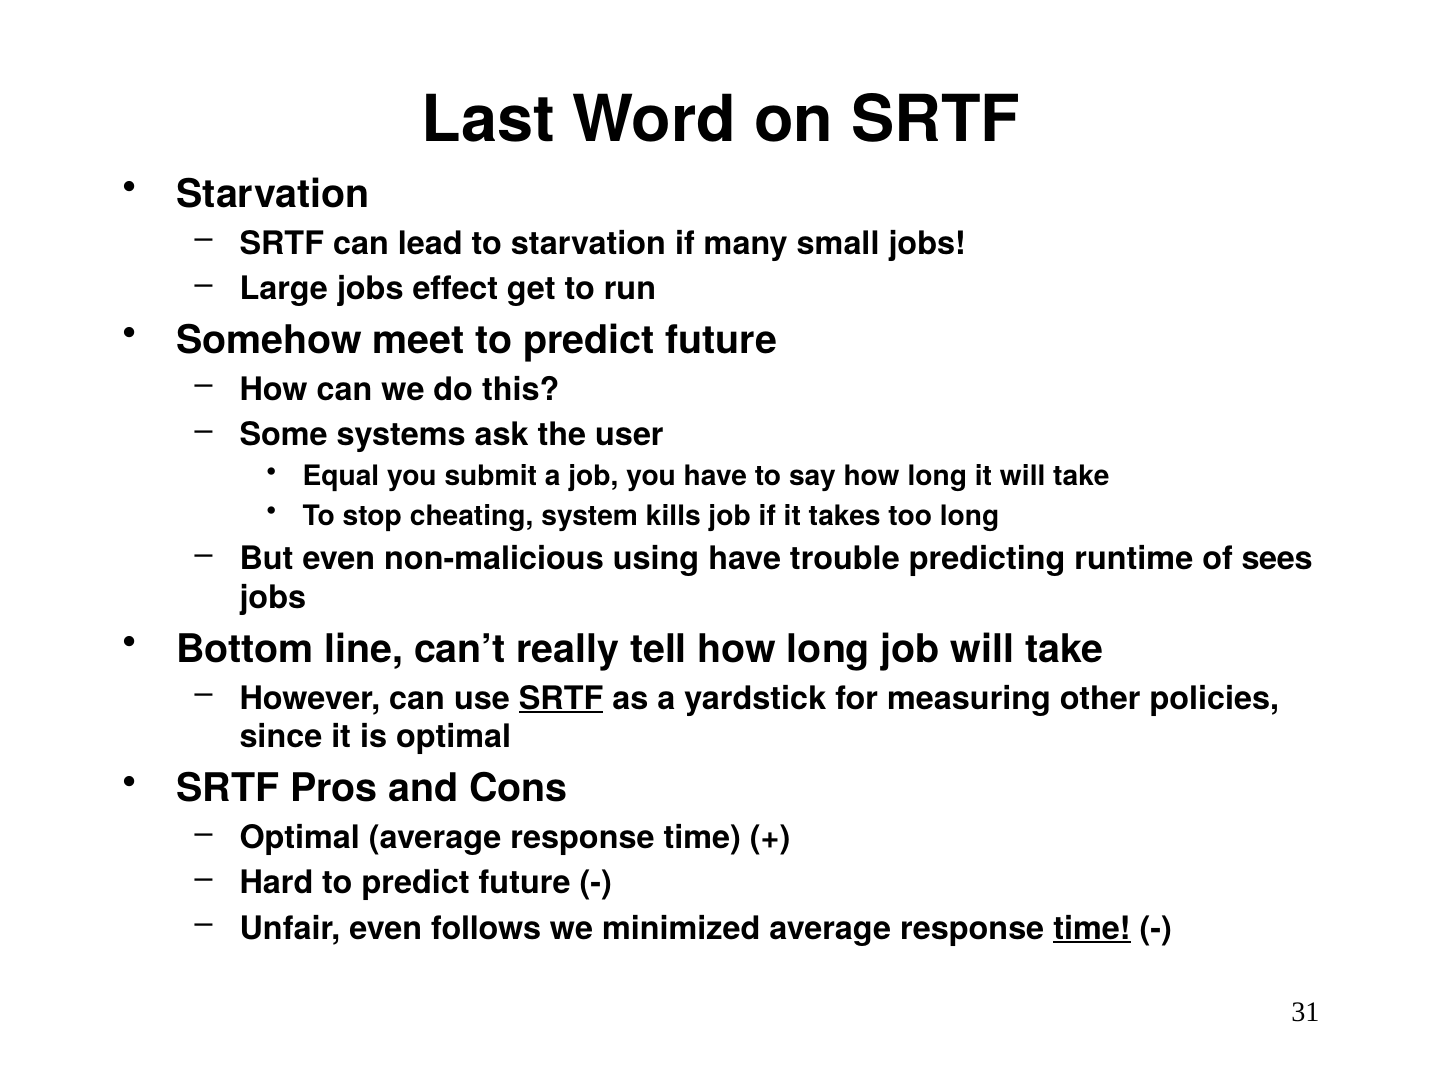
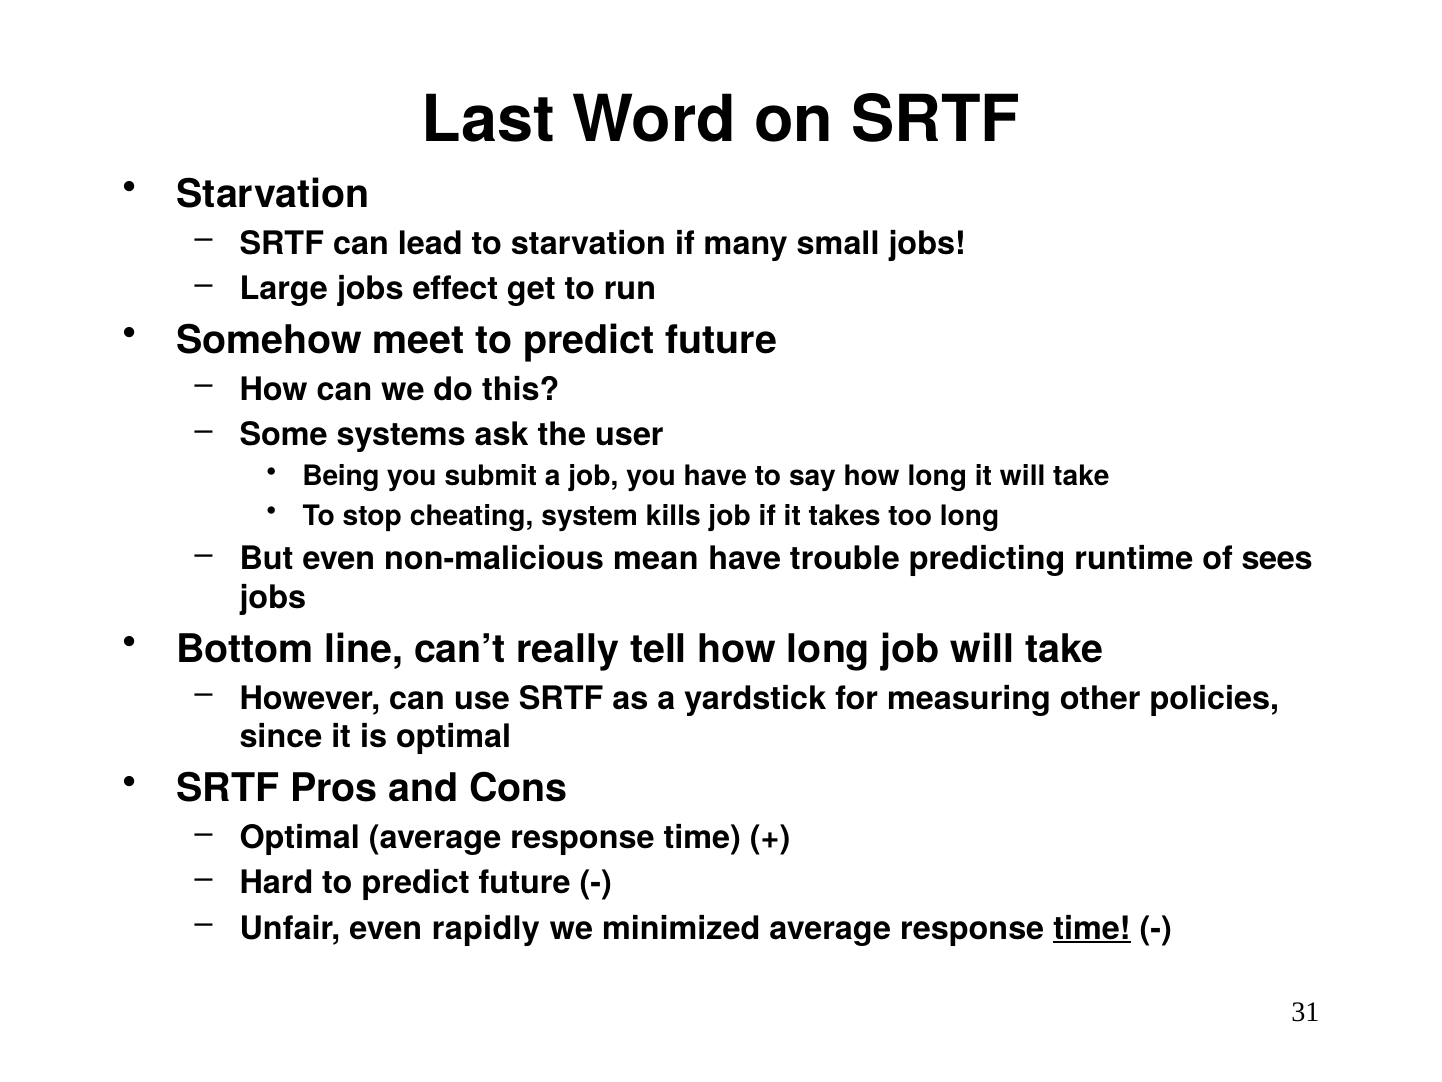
Equal: Equal -> Being
using: using -> mean
SRTF at (561, 698) underline: present -> none
follows: follows -> rapidly
